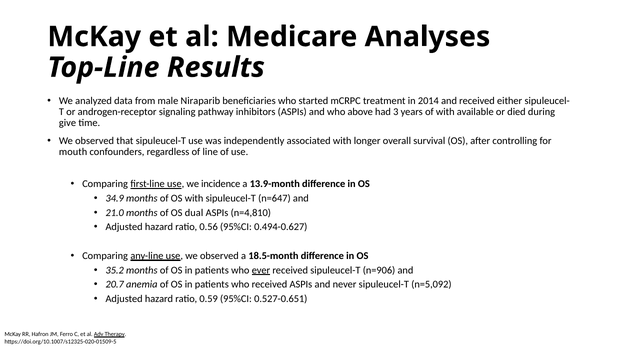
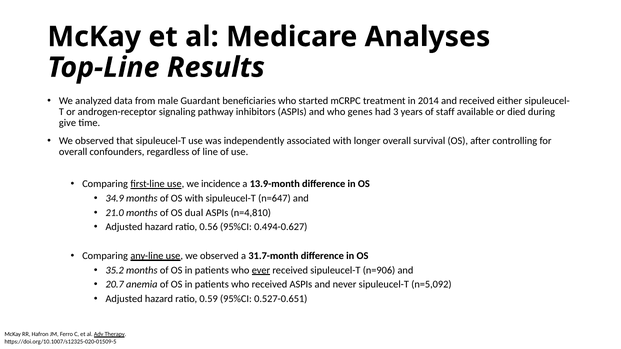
Niraparib: Niraparib -> Guardant
above: above -> genes
of with: with -> staff
mouth at (73, 152): mouth -> overall
18.5-month: 18.5-month -> 31.7-month
